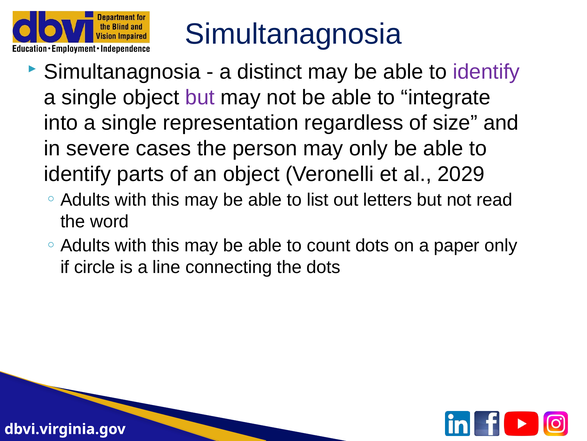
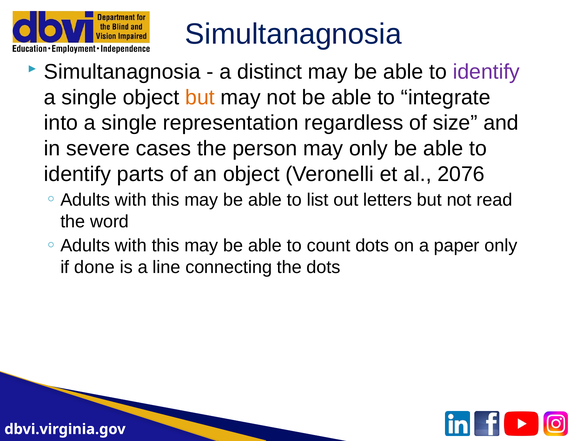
but at (200, 97) colour: purple -> orange
2029: 2029 -> 2076
circle: circle -> done
